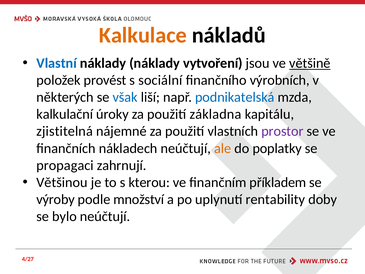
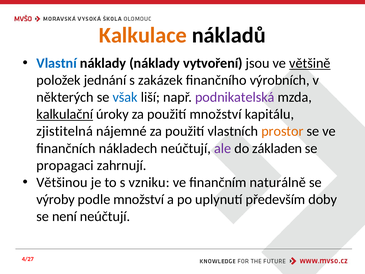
provést: provést -> jednání
sociální: sociální -> zakázek
podnikatelská colour: blue -> purple
kalkulační underline: none -> present
použití základna: základna -> množství
prostor colour: purple -> orange
ale colour: orange -> purple
poplatky: poplatky -> základen
kterou: kterou -> vzniku
příkladem: příkladem -> naturálně
rentability: rentability -> především
bylo: bylo -> není
